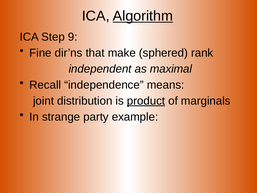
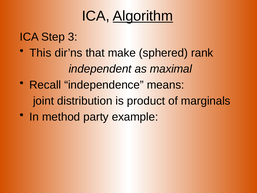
9: 9 -> 3
Fine: Fine -> This
product underline: present -> none
strange: strange -> method
